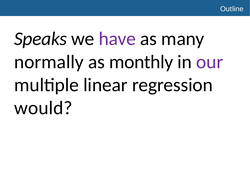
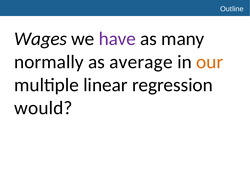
Speaks: Speaks -> Wages
monthly: monthly -> average
our colour: purple -> orange
